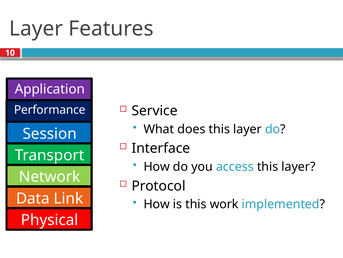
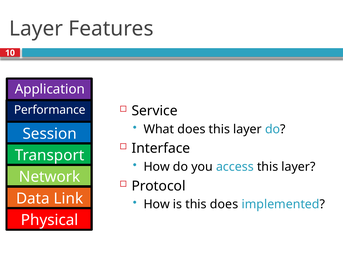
this work: work -> does
